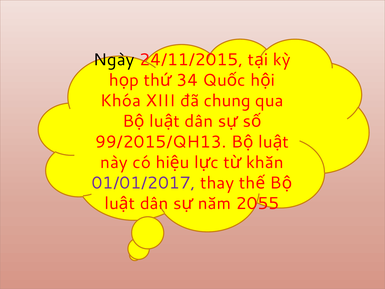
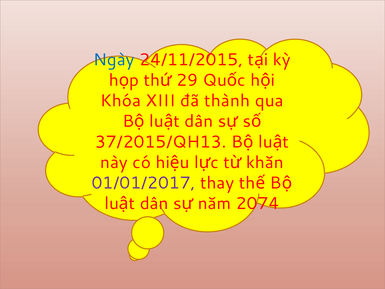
Ngày colour: black -> blue
34: 34 -> 29
chung: chung -> thành
99/2015/QH13: 99/2015/QH13 -> 37/2015/QH13
2055: 2055 -> 2074
